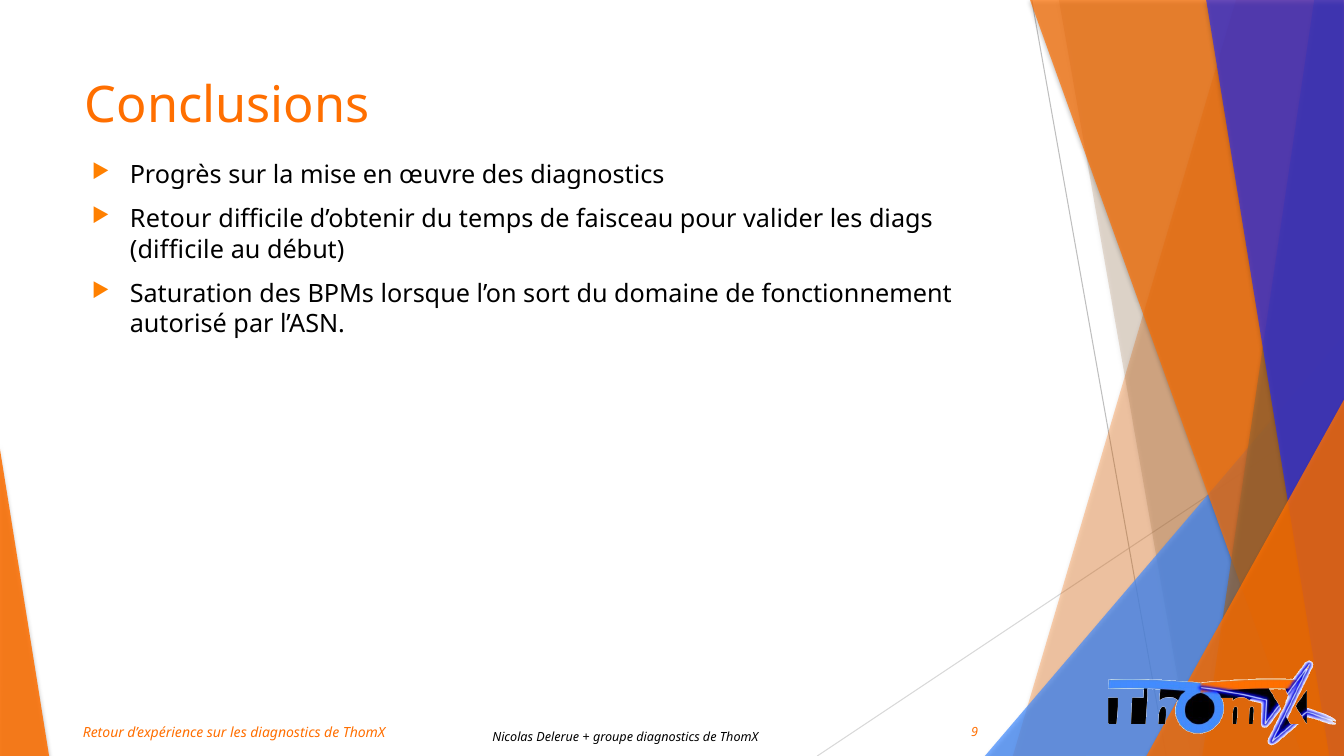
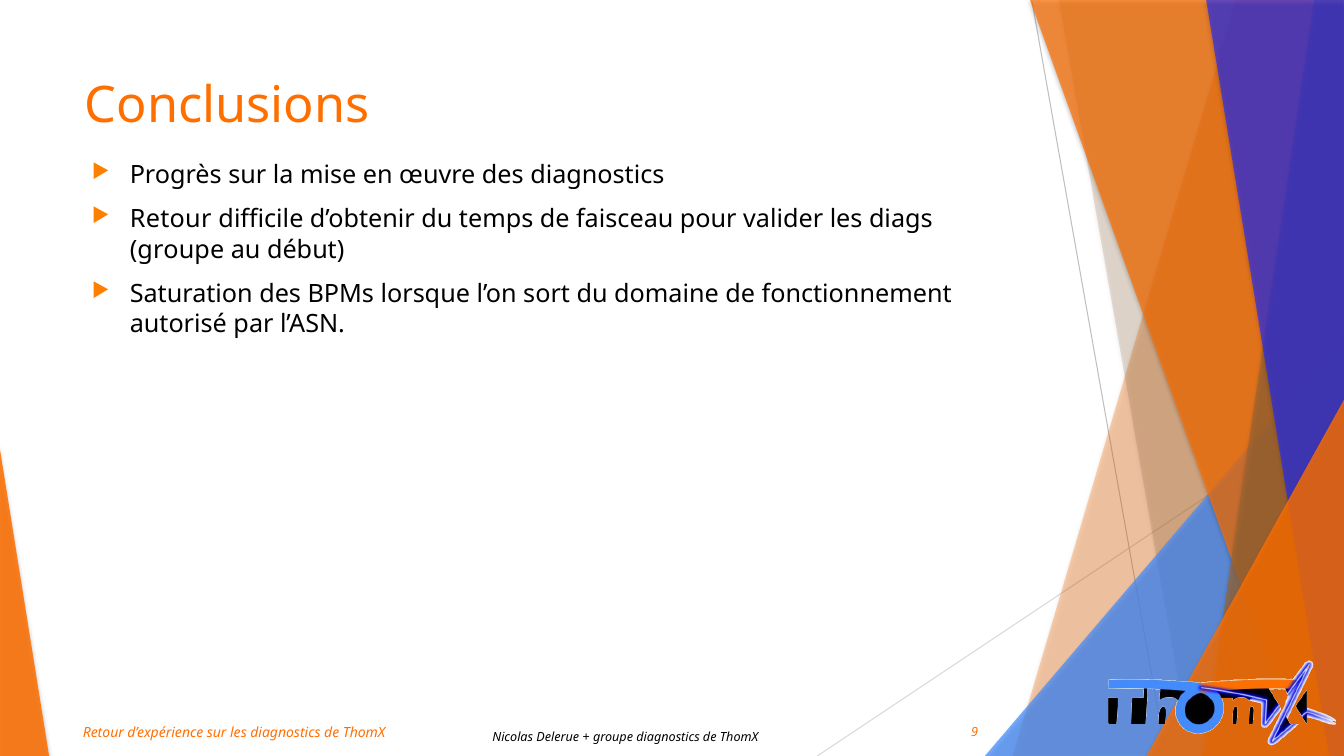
difficile at (177, 250): difficile -> groupe
